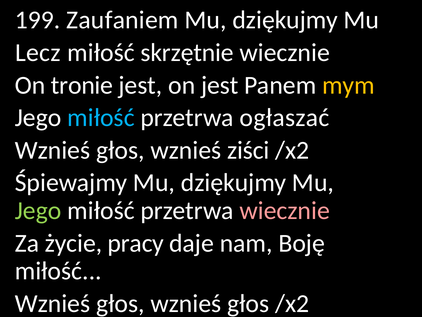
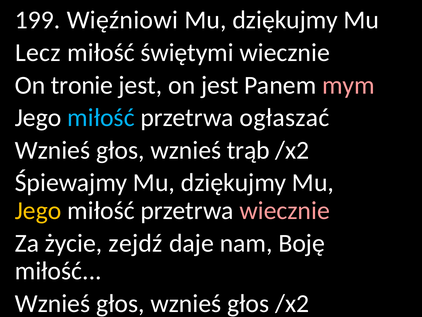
Zaufaniem: Zaufaniem -> Więźniowi
skrzętnie: skrzętnie -> świętymi
mym colour: yellow -> pink
ziści: ziści -> trąb
Jego at (38, 210) colour: light green -> yellow
pracy: pracy -> zejdź
